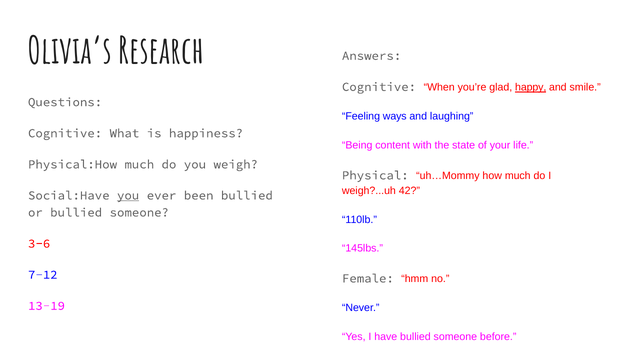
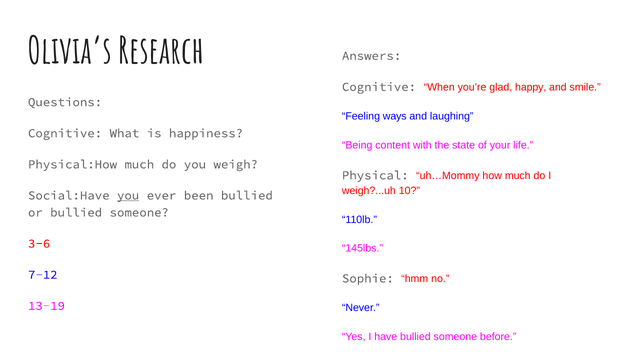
happy underline: present -> none
42: 42 -> 10
Female: Female -> Sophie
